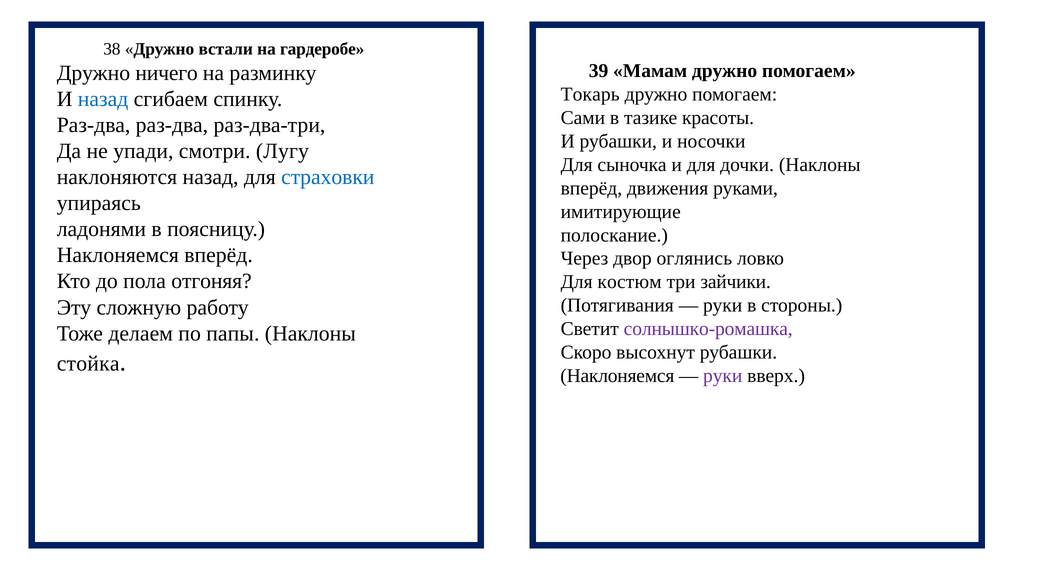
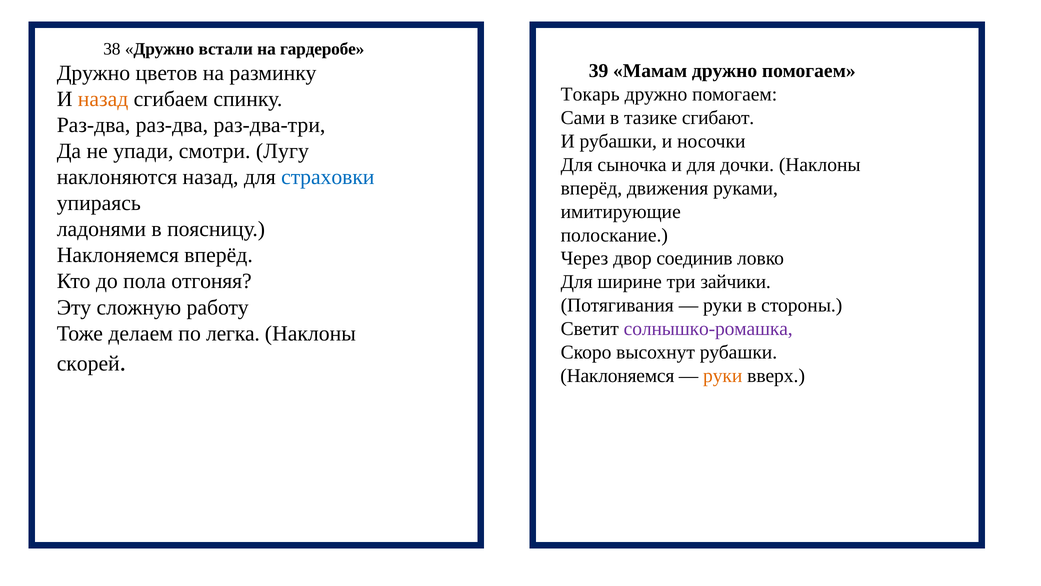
ничего: ничего -> цветов
назад at (103, 99) colour: blue -> orange
красоты: красоты -> сгибают
оглянись: оглянись -> соединив
костюм: костюм -> ширине
папы: папы -> легка
стойка: стойка -> скорей
руки at (723, 375) colour: purple -> orange
